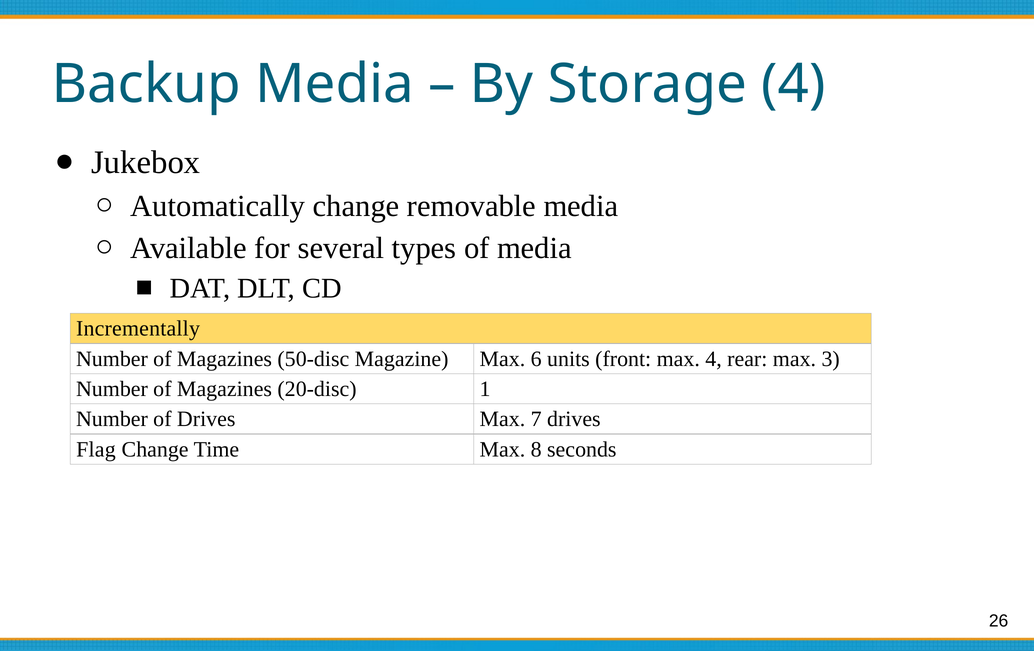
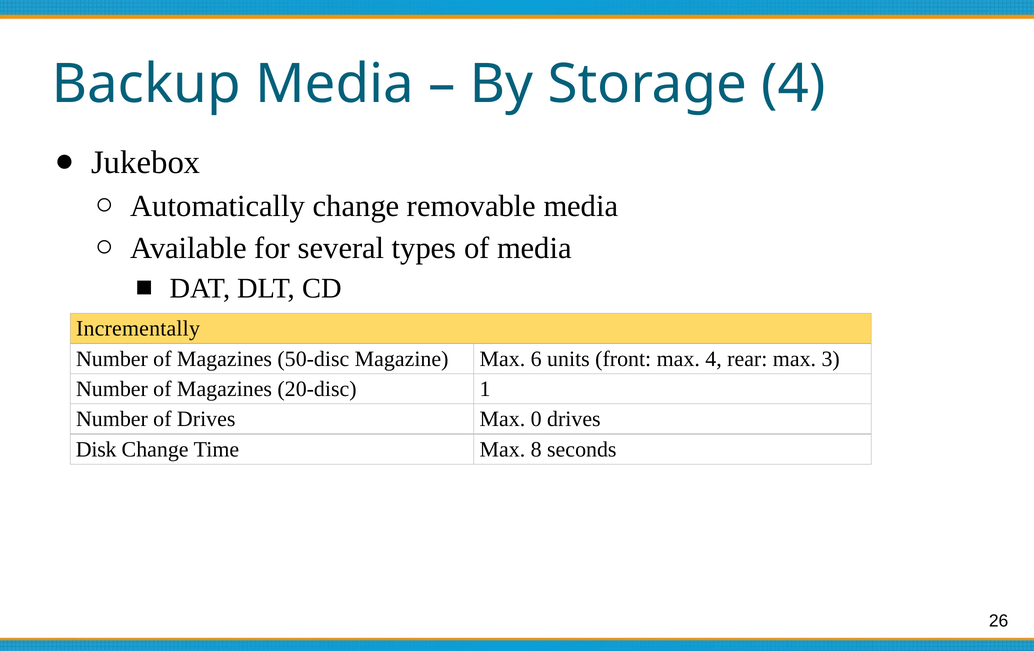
7: 7 -> 0
Flag: Flag -> Disk
